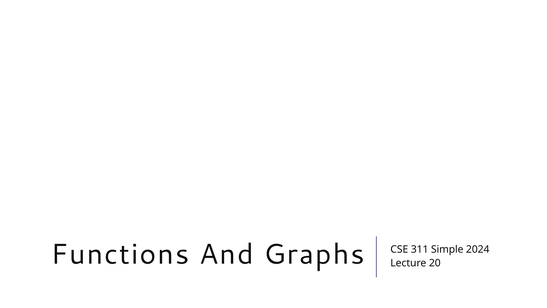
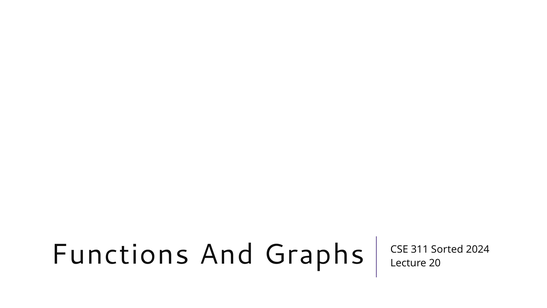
Simple: Simple -> Sorted
